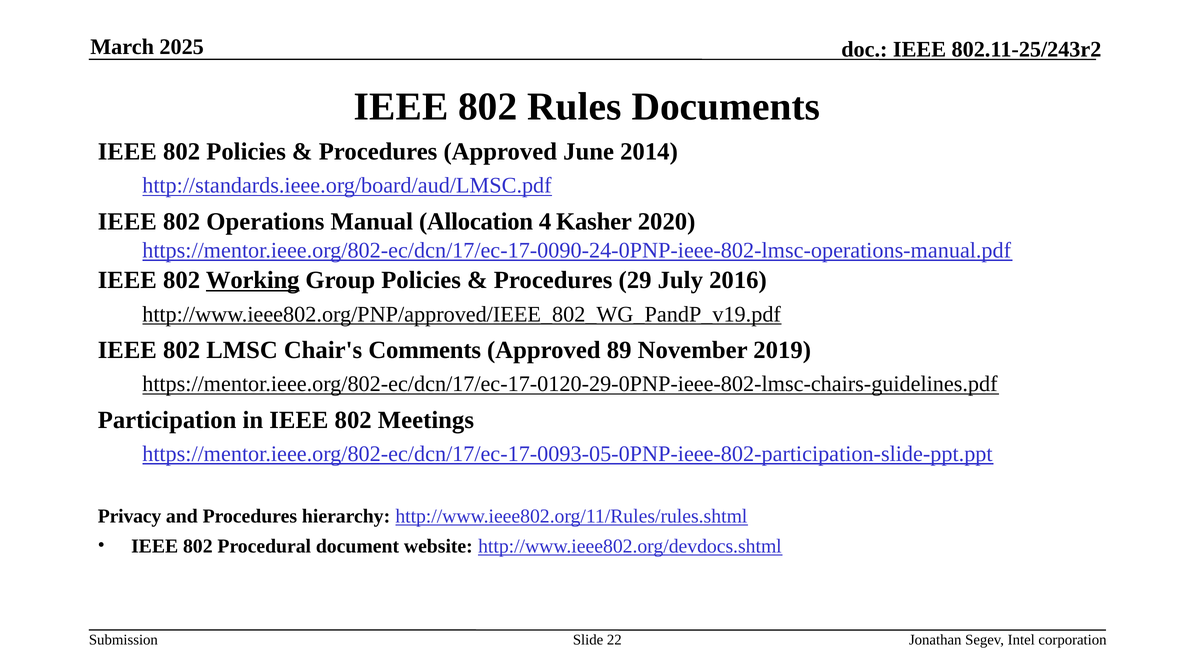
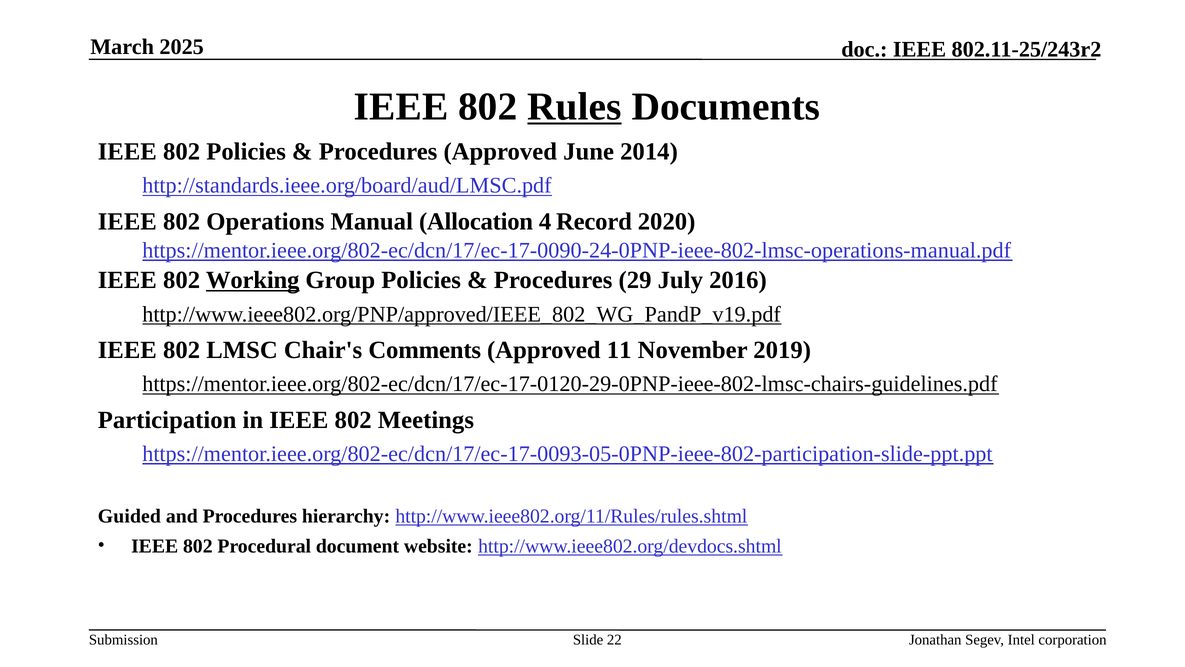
Rules underline: none -> present
Kasher: Kasher -> Record
89: 89 -> 11
Privacy: Privacy -> Guided
